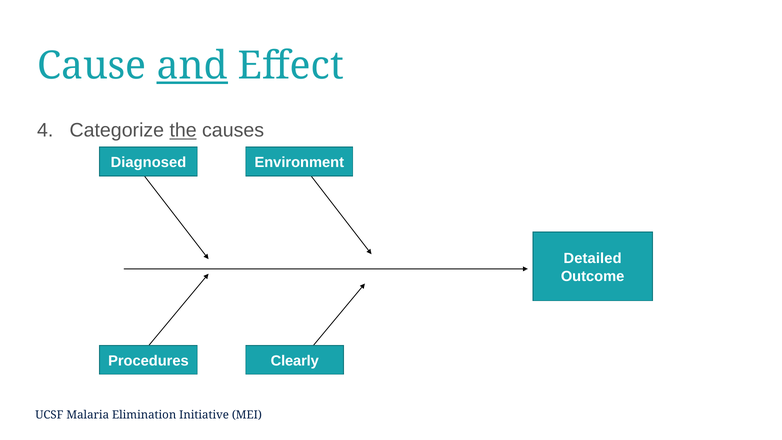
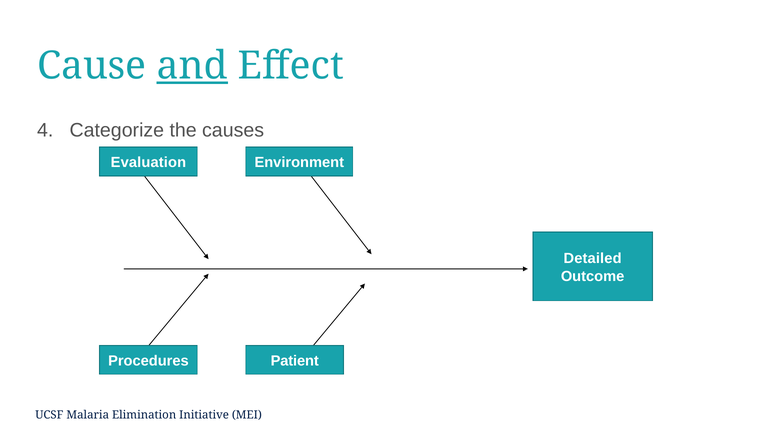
the underline: present -> none
Diagnosed: Diagnosed -> Evaluation
Clearly: Clearly -> Patient
